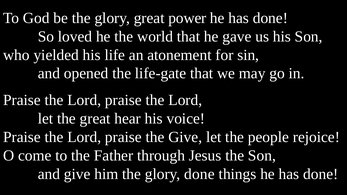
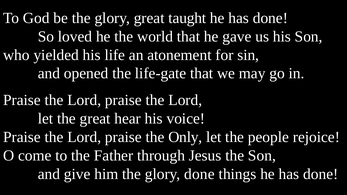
power: power -> taught
the Give: Give -> Only
